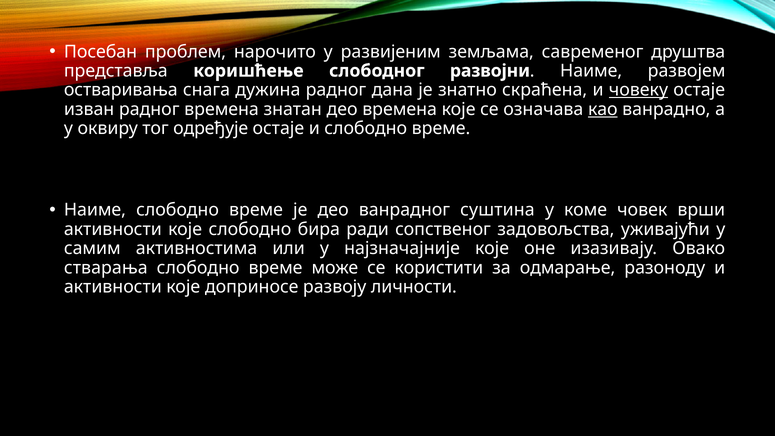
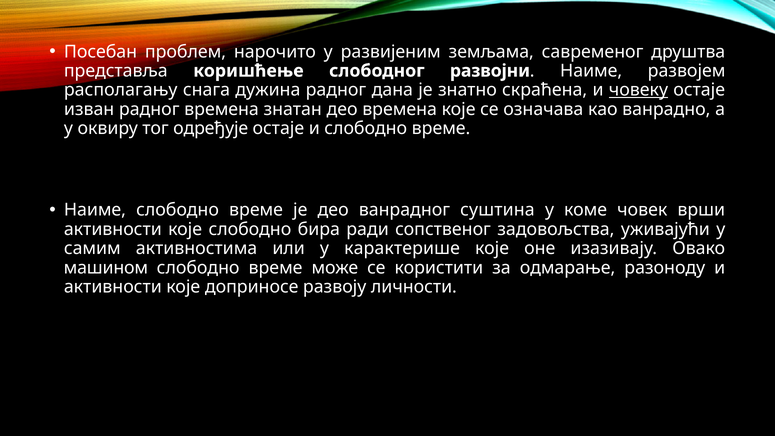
остваривања: остваривања -> располагању
као underline: present -> none
најзначајније: најзначајније -> карактерише
стварања: стварања -> машином
